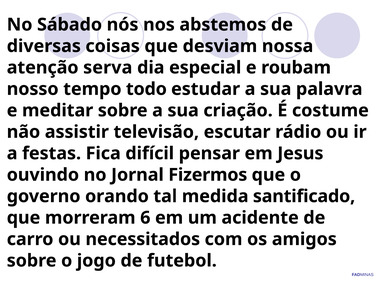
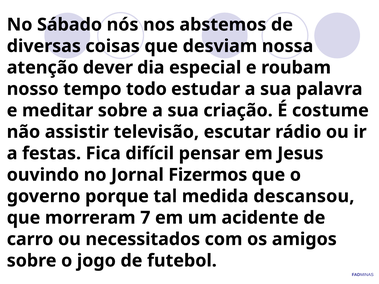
serva: serva -> dever
orando: orando -> porque
santificado: santificado -> descansou
6: 6 -> 7
